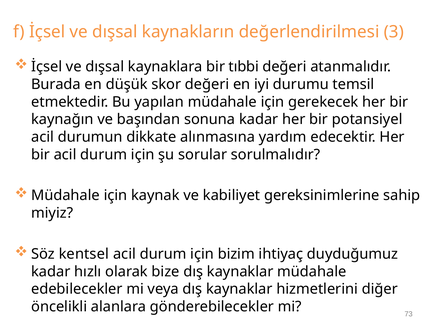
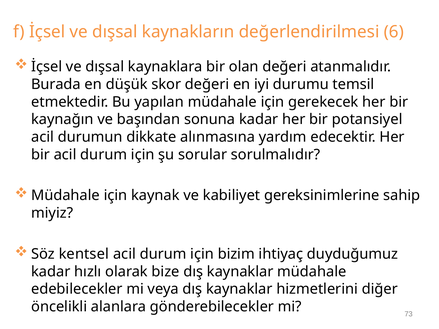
3: 3 -> 6
tıbbi: tıbbi -> olan
